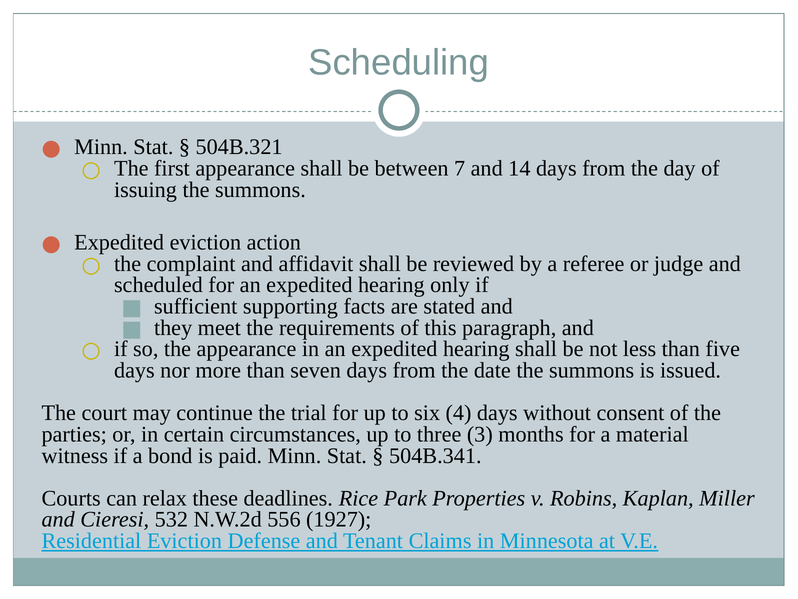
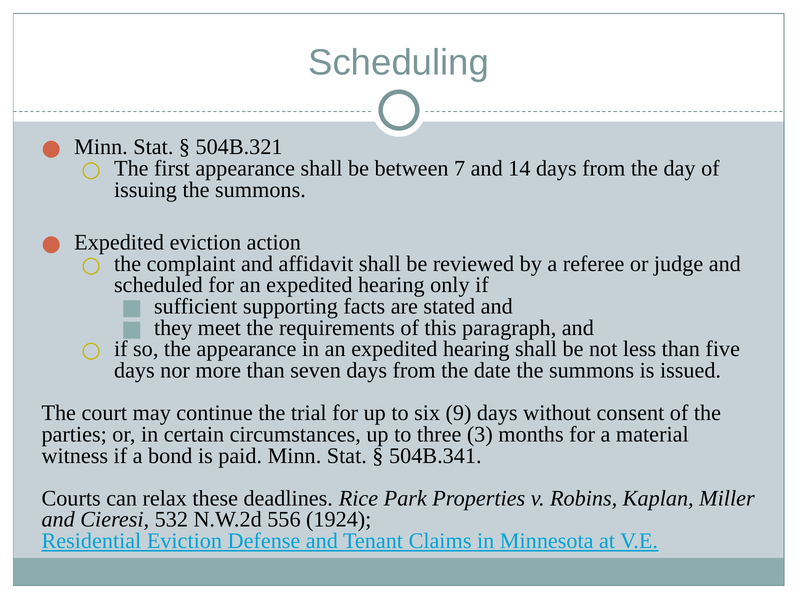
4: 4 -> 9
1927: 1927 -> 1924
